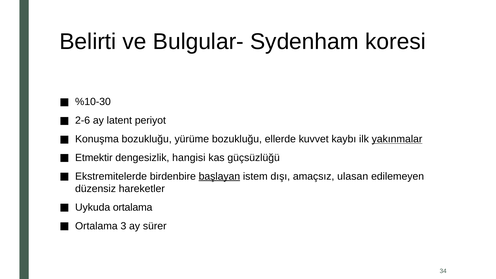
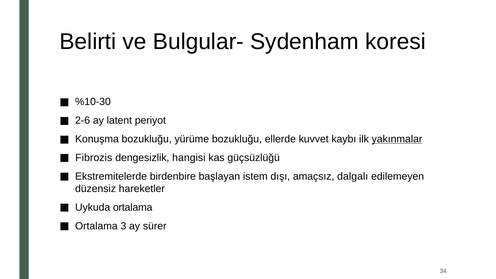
Etmektir: Etmektir -> Fibrozis
başlayan underline: present -> none
ulasan: ulasan -> dalgalı
